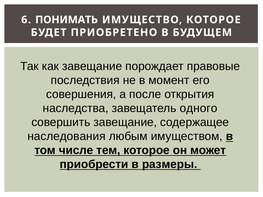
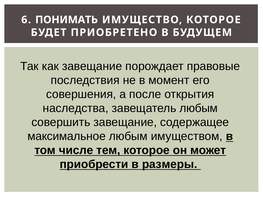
завещатель одного: одного -> любым
наследования: наследования -> максимальное
